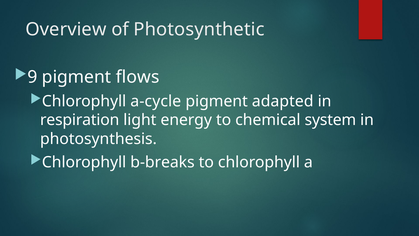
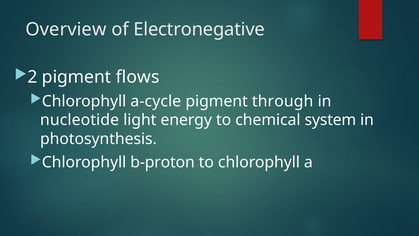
Photosynthetic: Photosynthetic -> Electronegative
9: 9 -> 2
adapted: adapted -> through
respiration: respiration -> nucleotide
b-breaks: b-breaks -> b-proton
